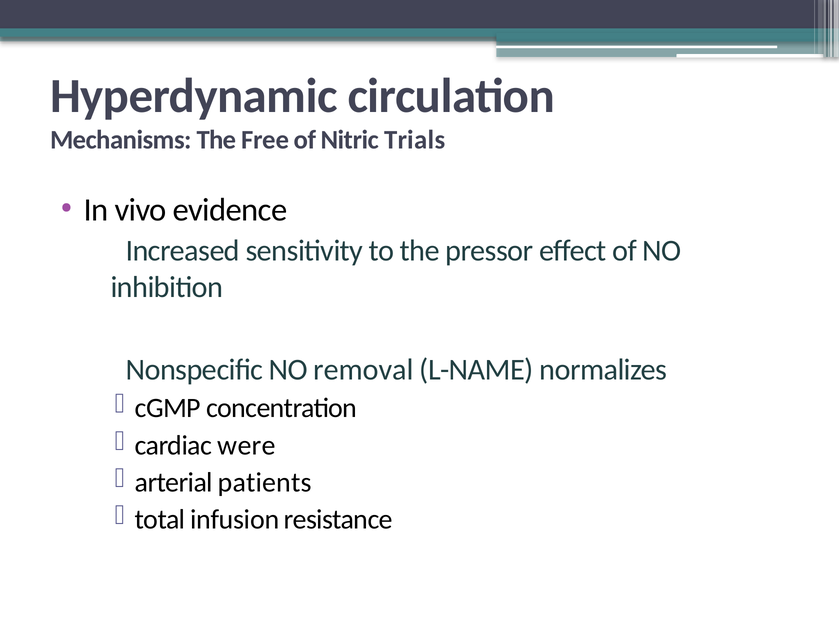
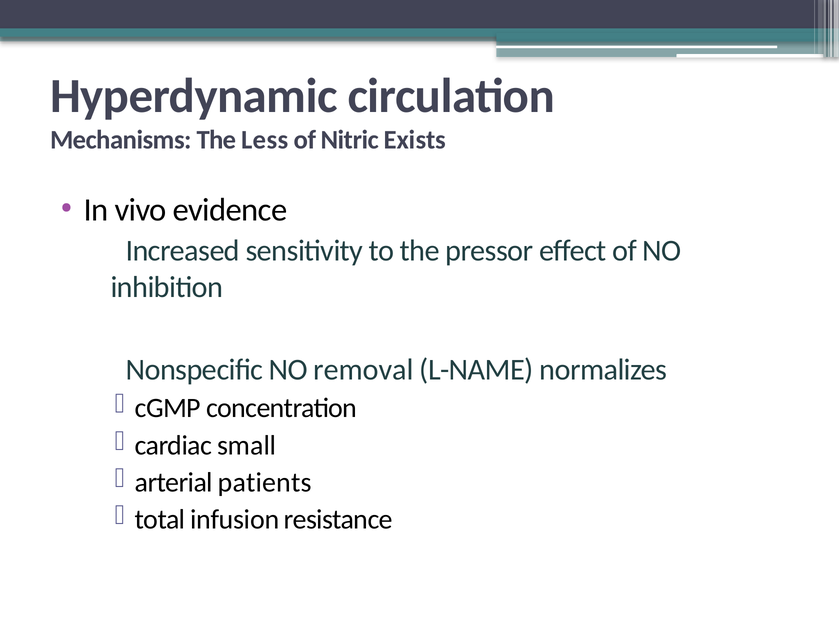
Free: Free -> Less
Trials: Trials -> Exists
were: were -> small
